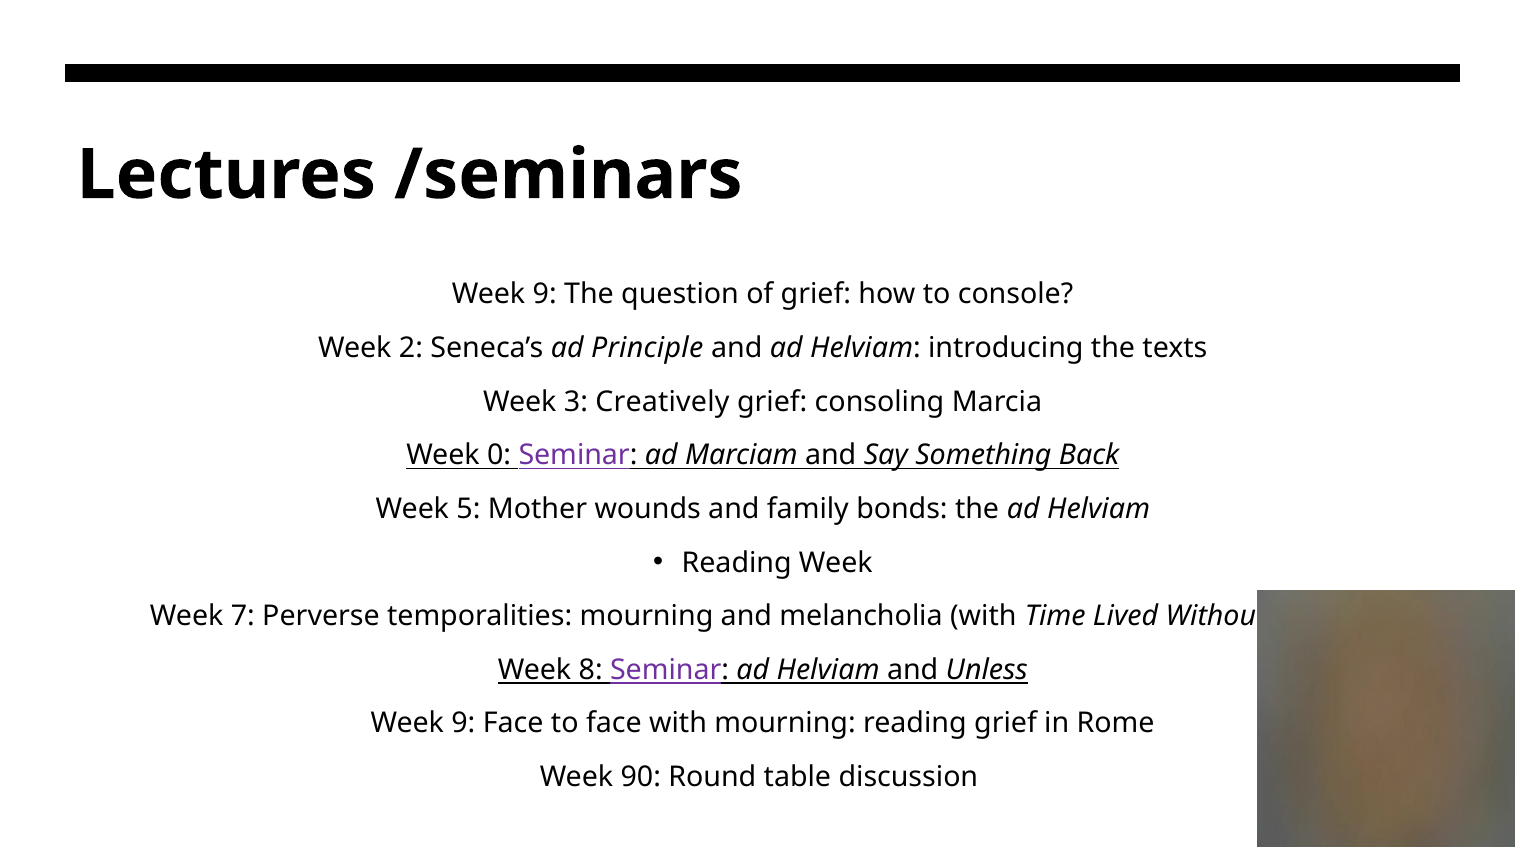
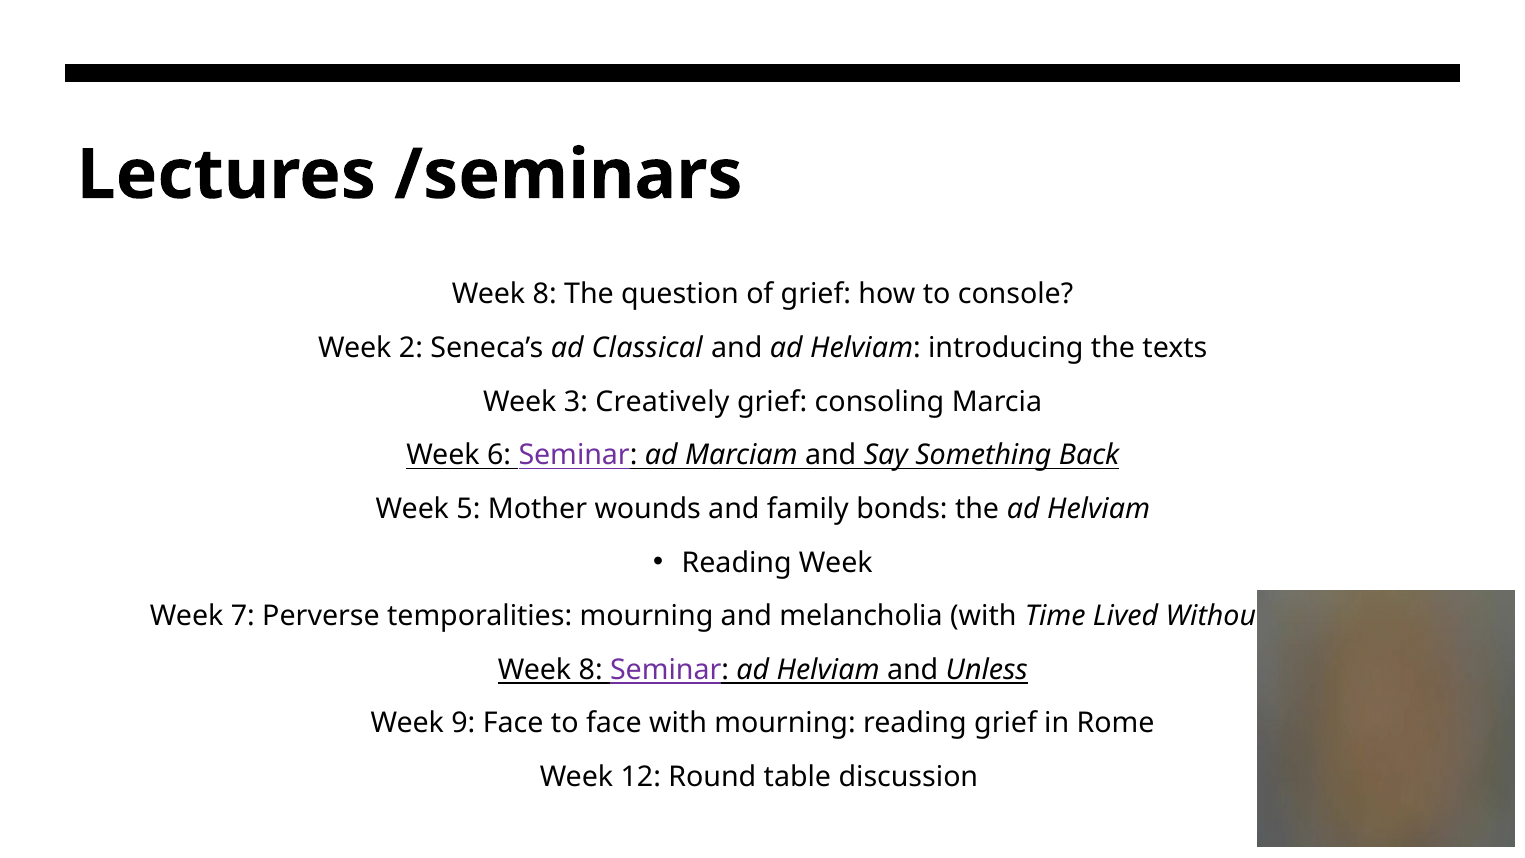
9 at (545, 294): 9 -> 8
Principle: Principle -> Classical
0: 0 -> 6
90: 90 -> 12
